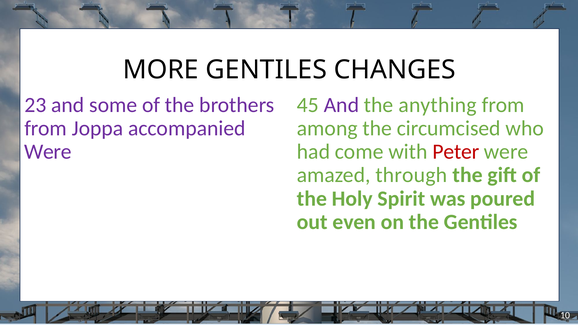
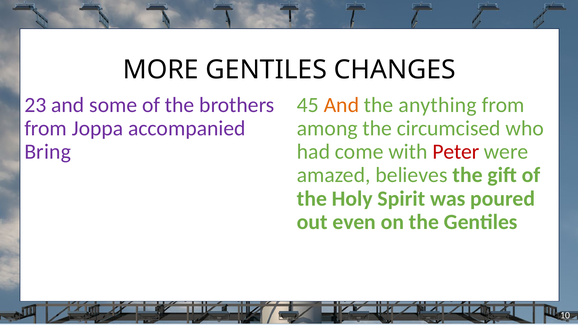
And at (341, 105) colour: purple -> orange
Were at (48, 152): Were -> Bring
through: through -> believes
